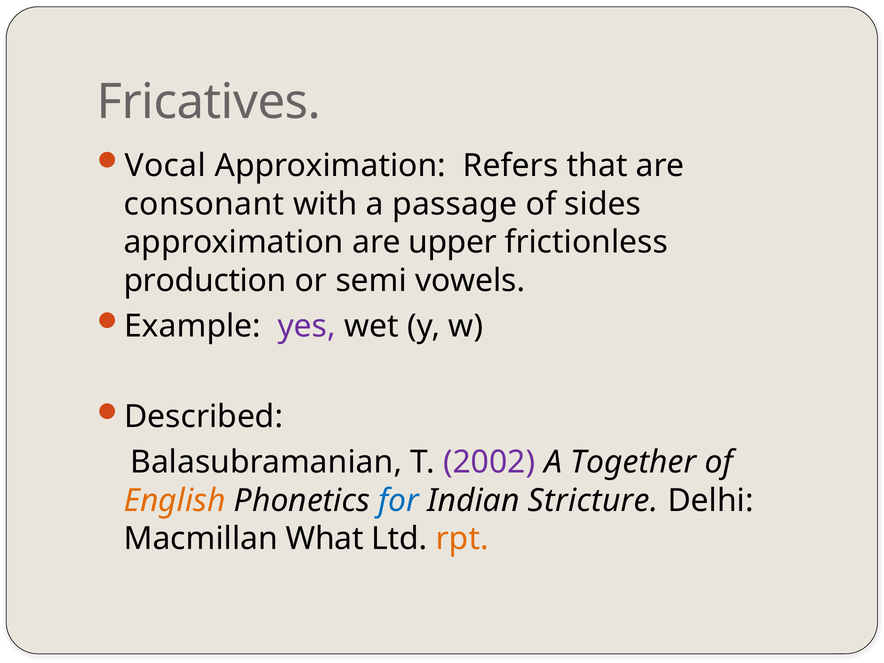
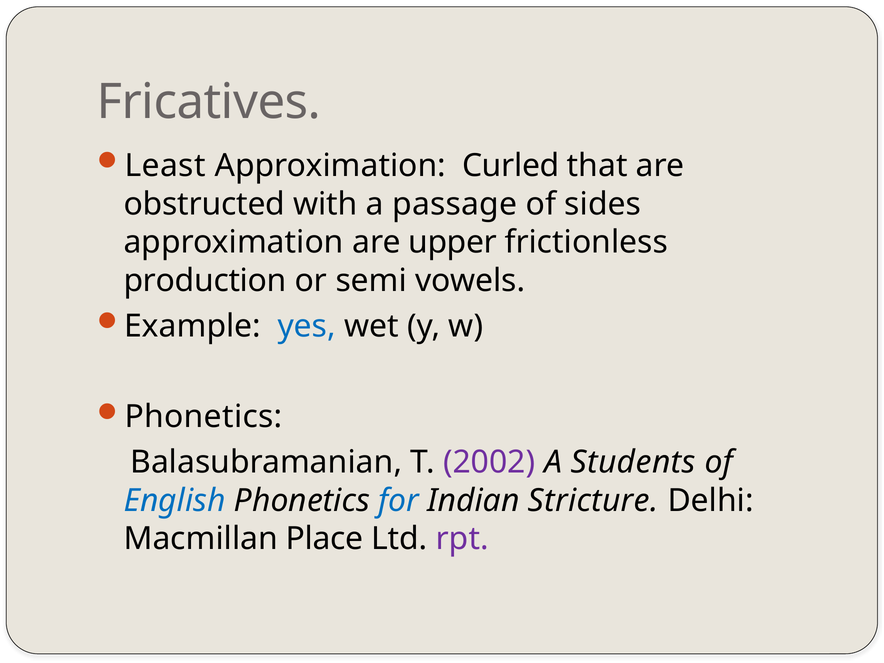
Vocal: Vocal -> Least
Refers: Refers -> Curled
consonant: consonant -> obstructed
yes colour: purple -> blue
Described at (204, 417): Described -> Phonetics
Together: Together -> Students
English colour: orange -> blue
What: What -> Place
rpt colour: orange -> purple
